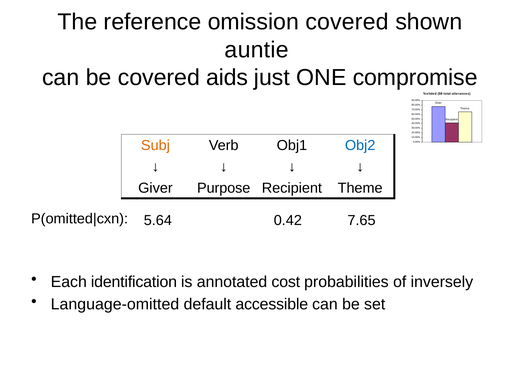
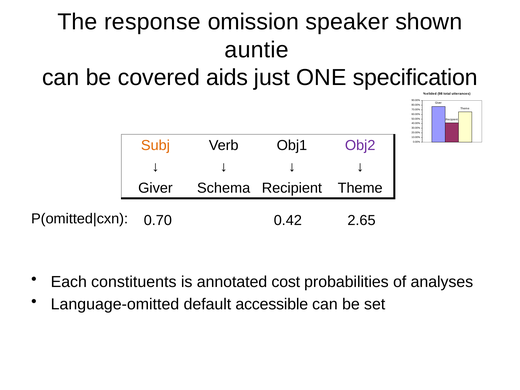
reference: reference -> response
omission covered: covered -> speaker
compromise: compromise -> specification
Obj2 colour: blue -> purple
Purpose: Purpose -> Schema
5.64: 5.64 -> 0.70
7.65: 7.65 -> 2.65
identification: identification -> constituents
inversely: inversely -> analyses
